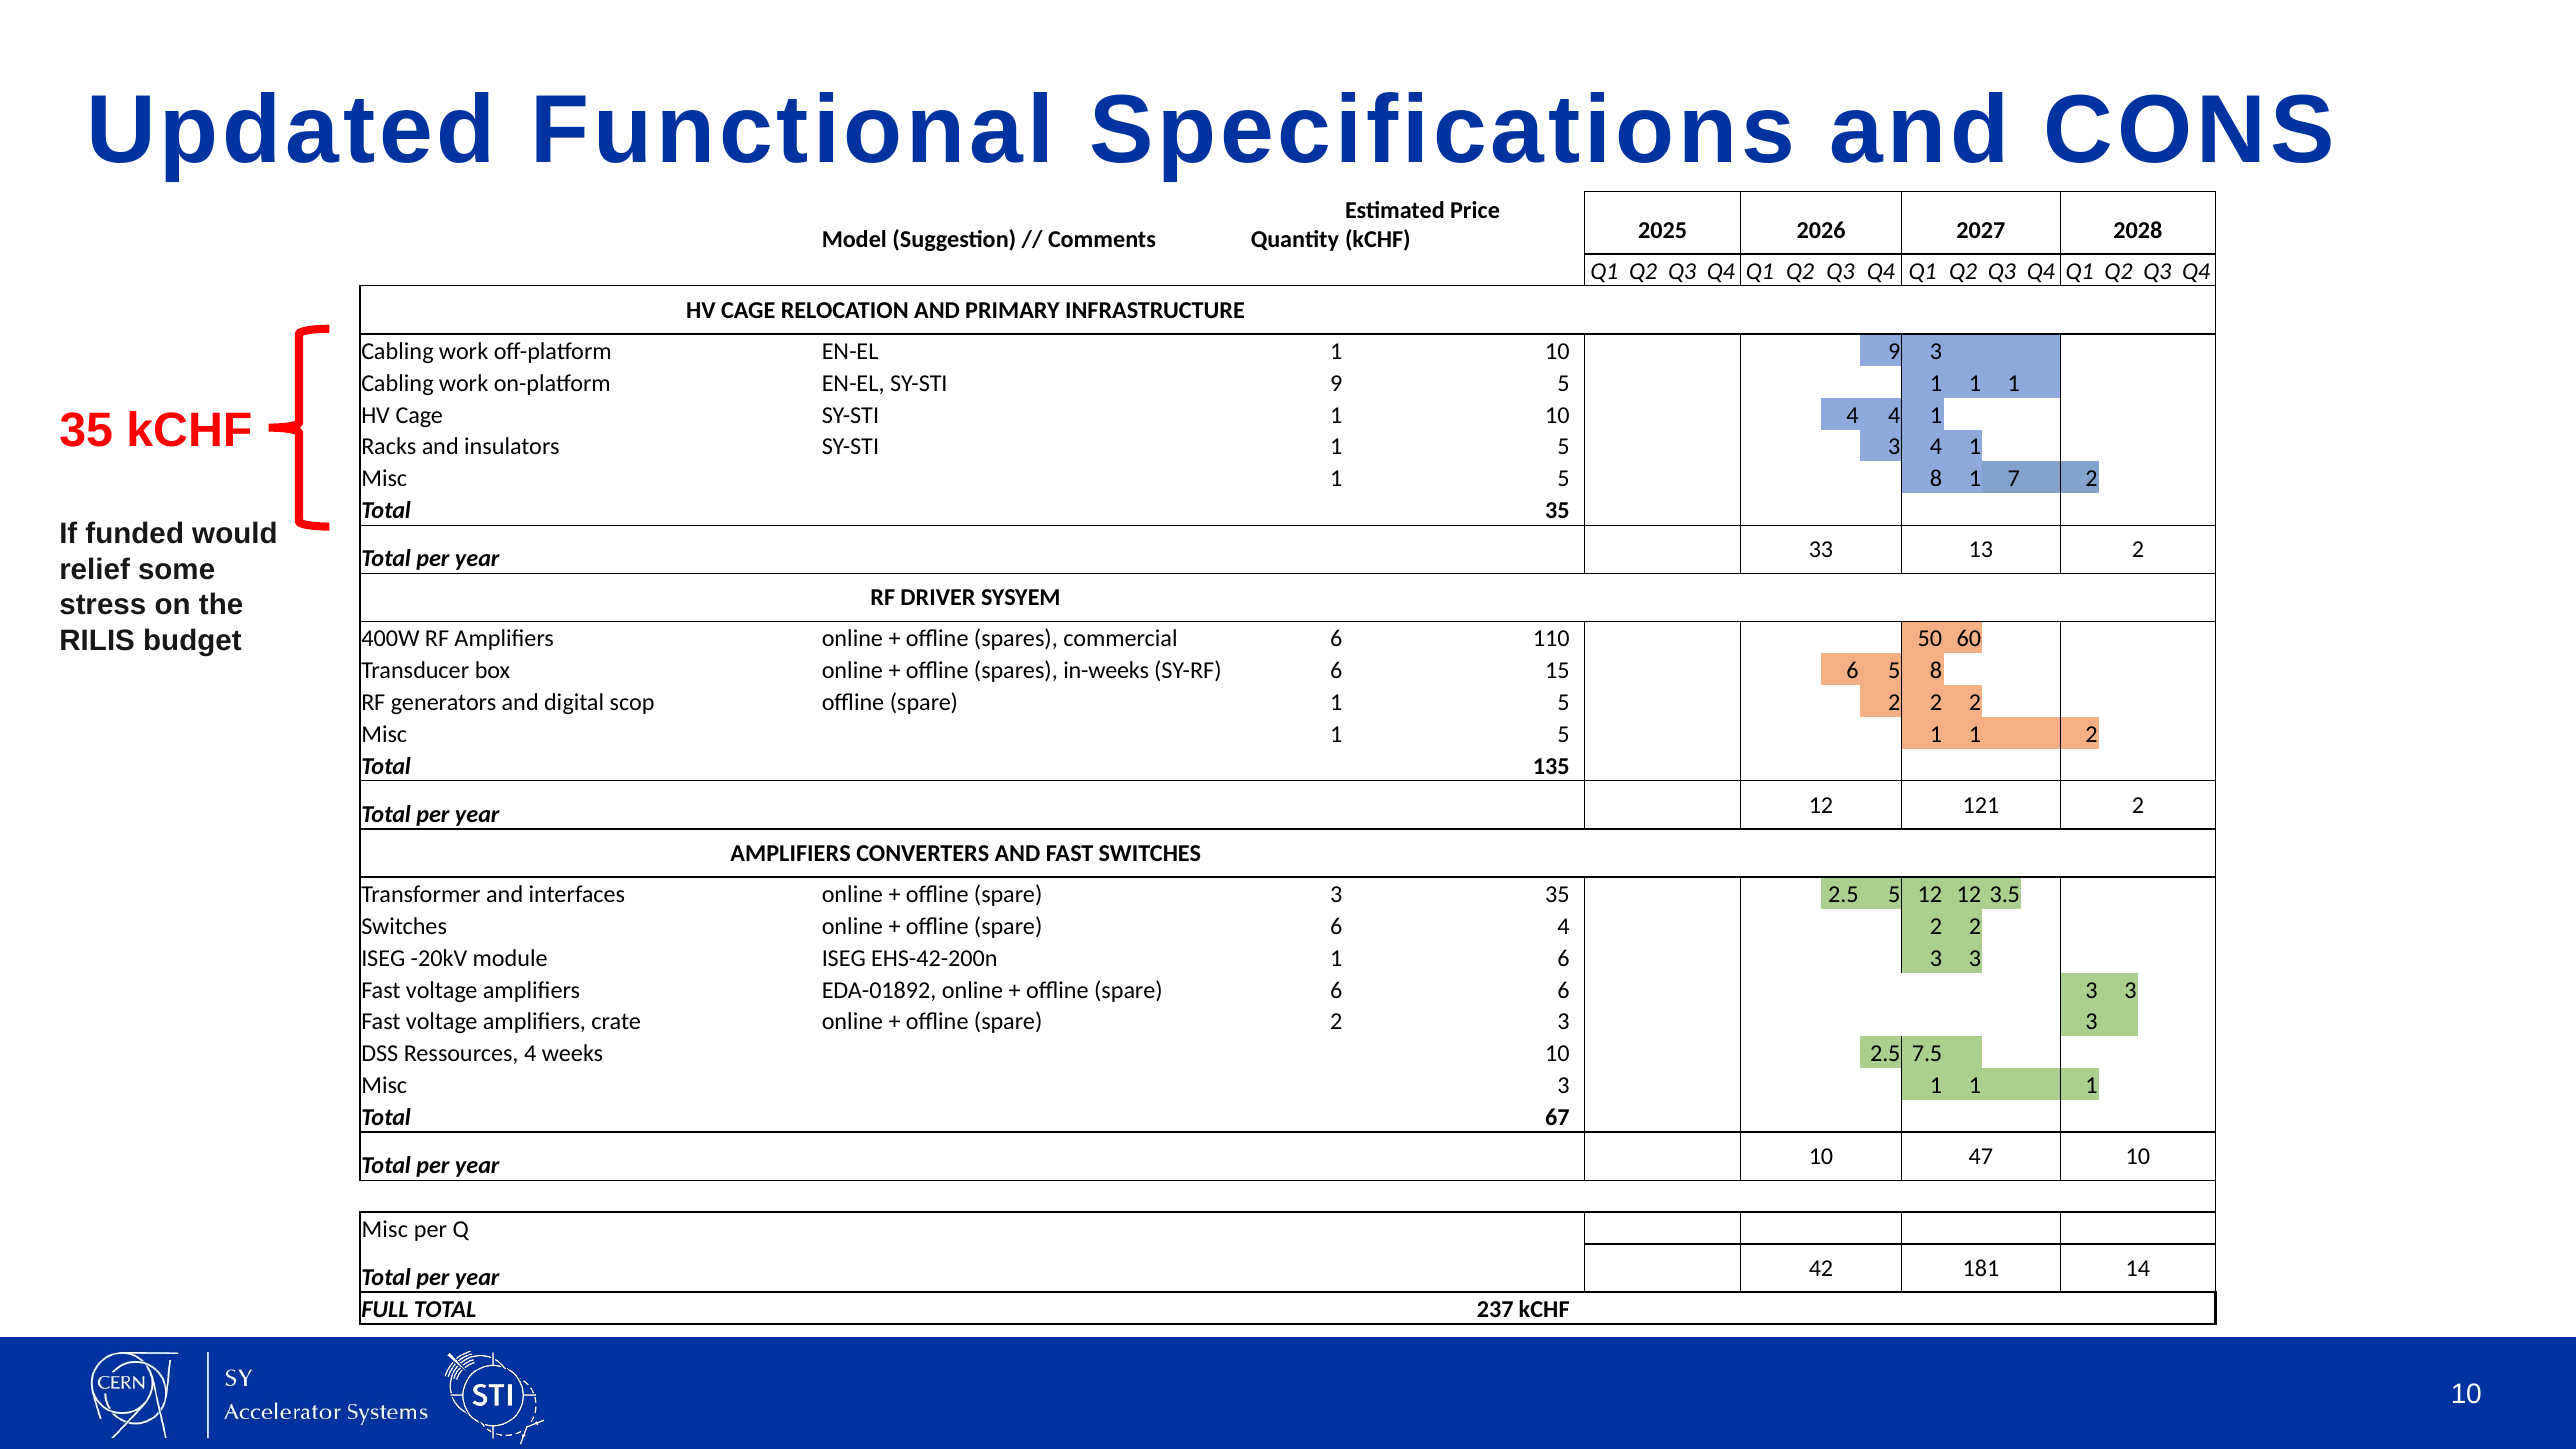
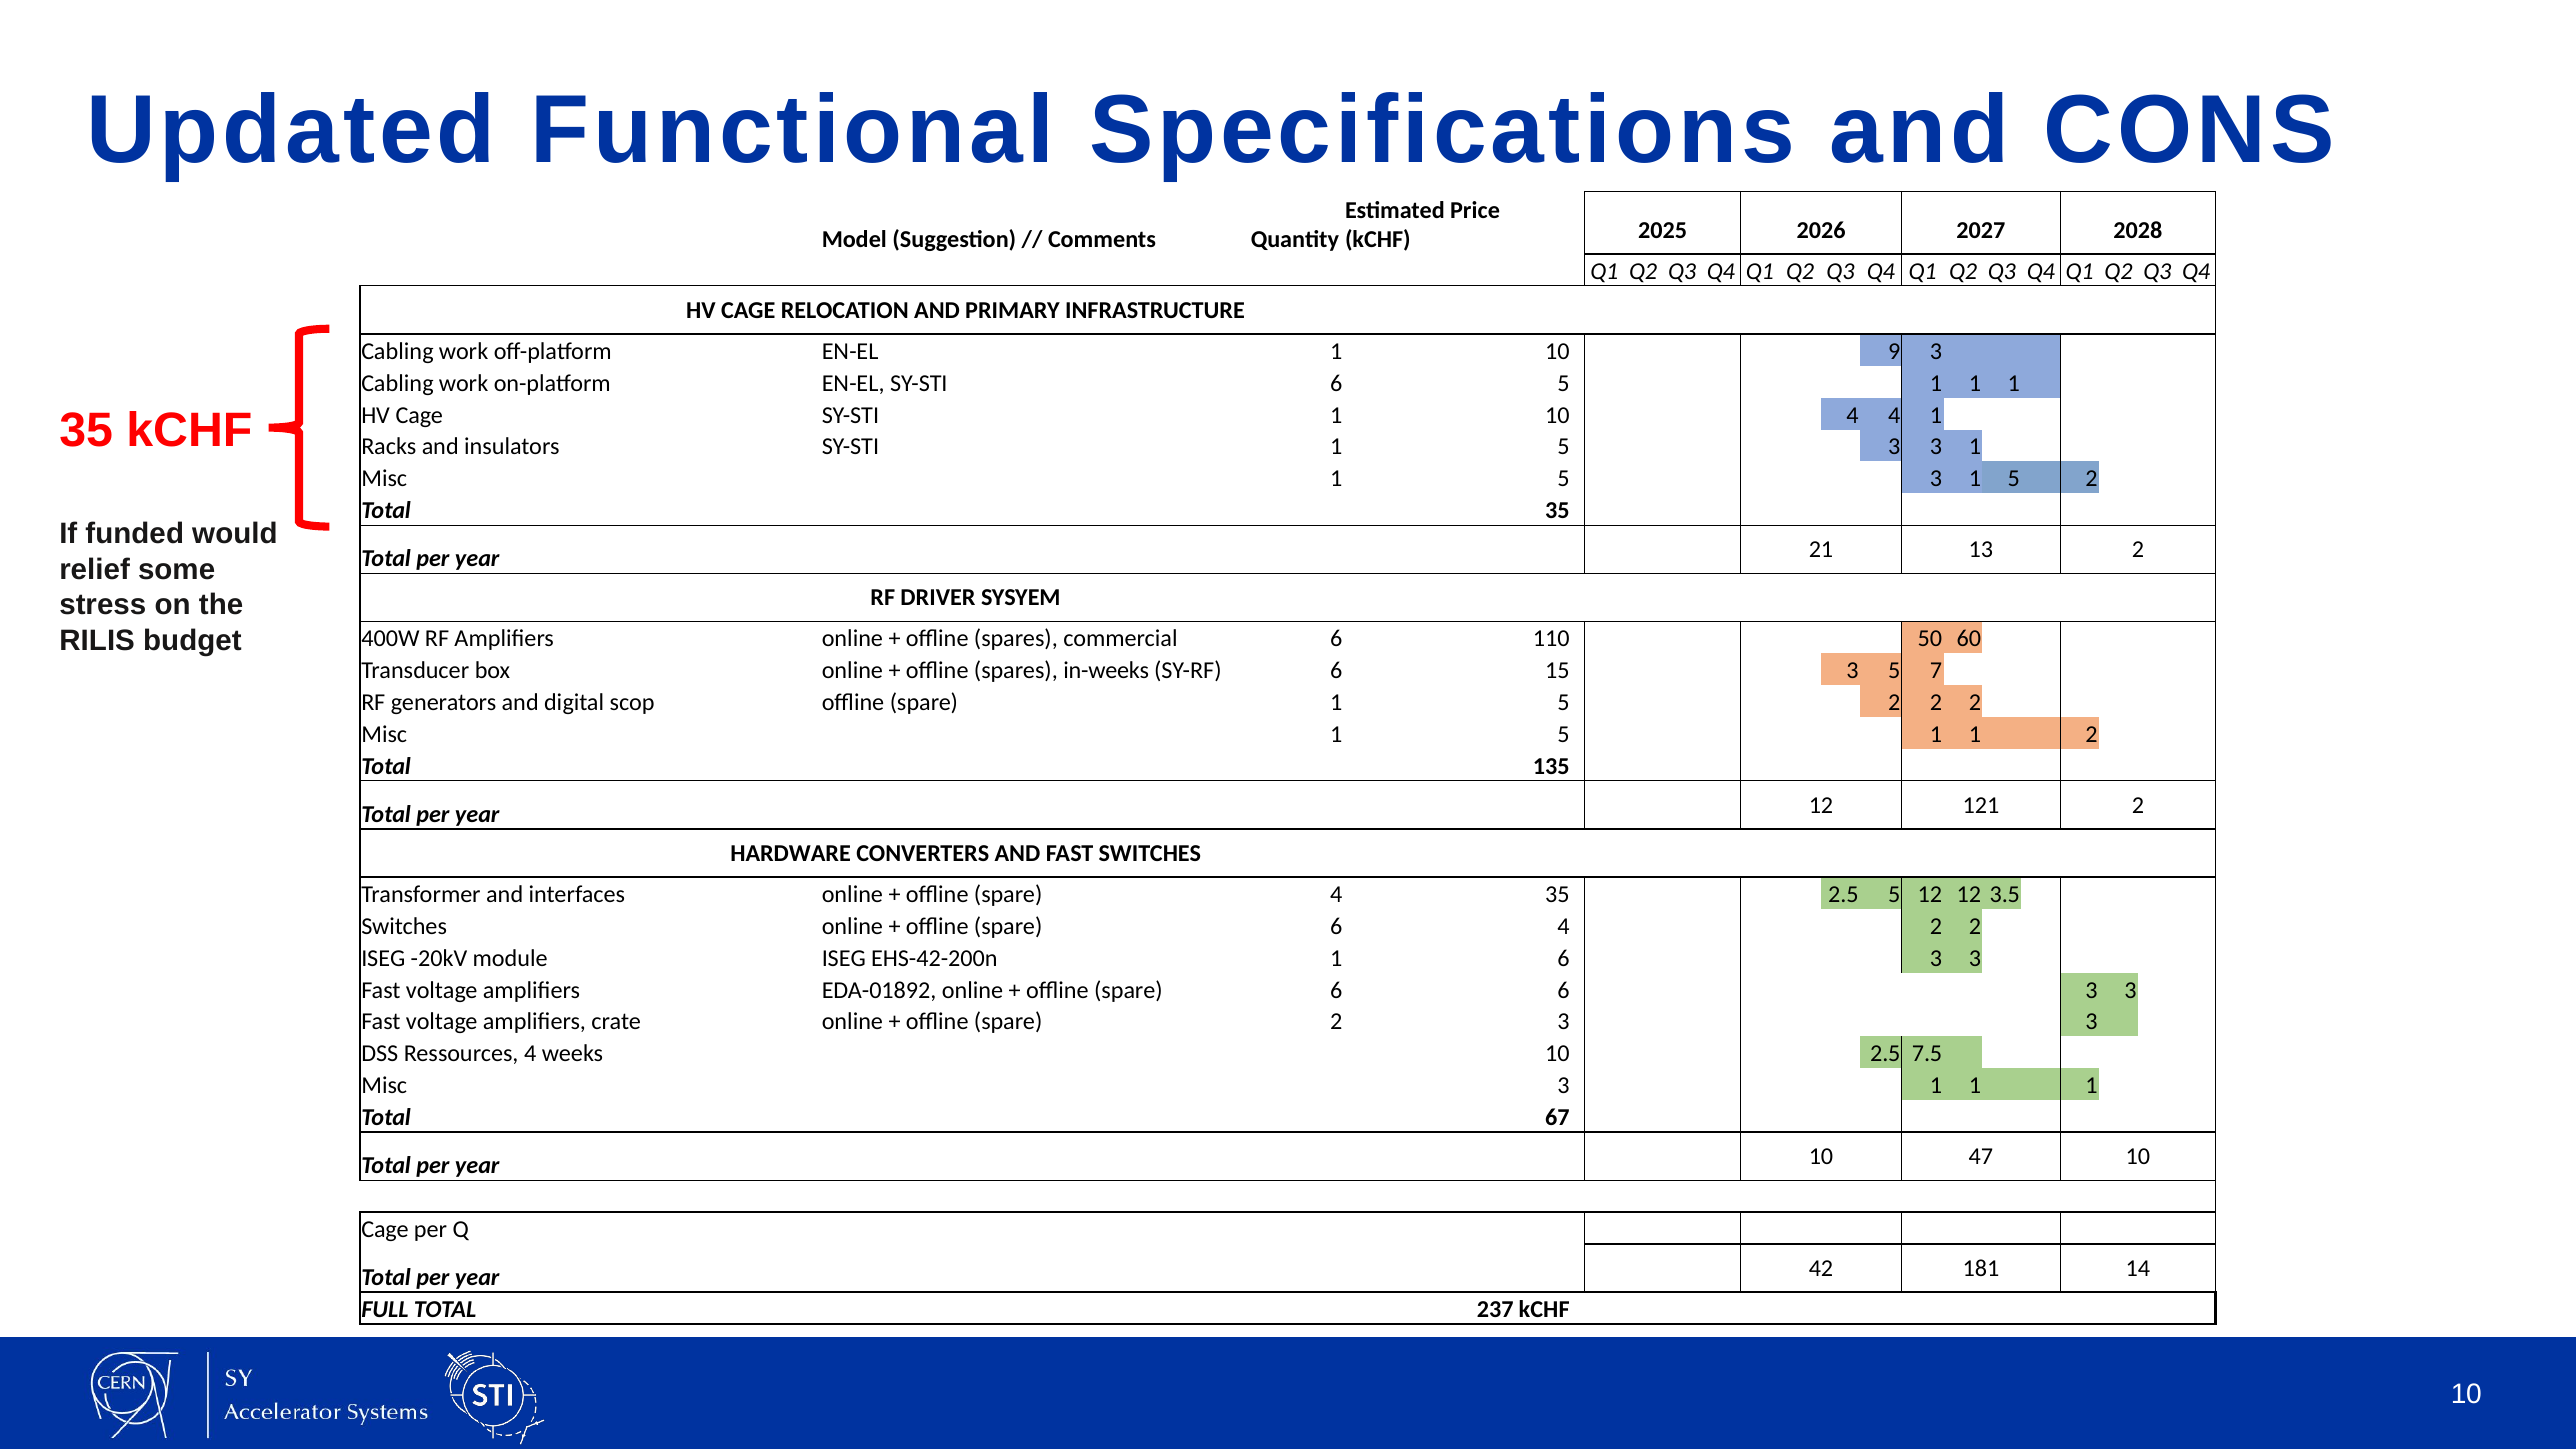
SY-STI 9: 9 -> 6
5 3 4: 4 -> 3
Misc 1 5 8: 8 -> 3
7 at (2014, 479): 7 -> 5
33: 33 -> 21
15 6: 6 -> 3
8 at (1936, 671): 8 -> 7
AMPLIFIERS at (791, 853): AMPLIFIERS -> HARDWARE
spare 3: 3 -> 4
Misc at (385, 1229): Misc -> Cage
